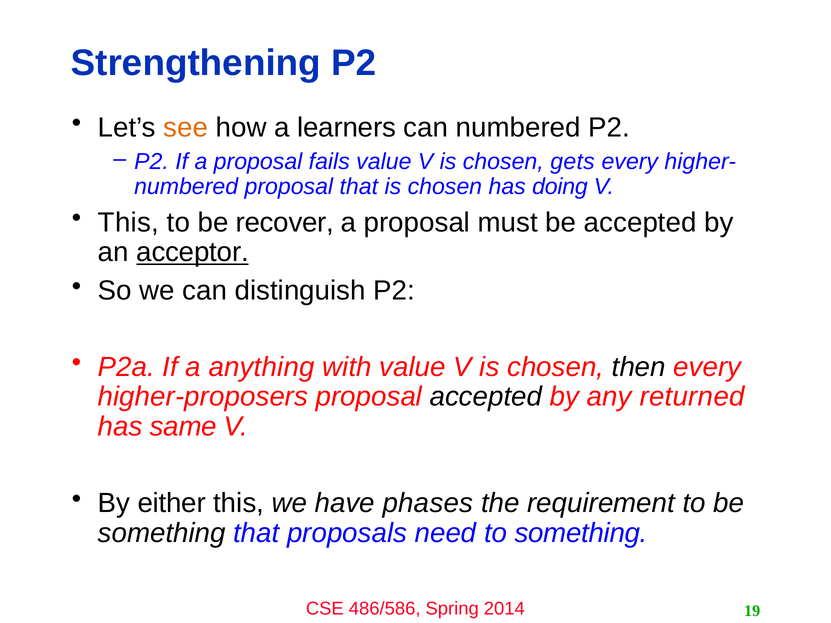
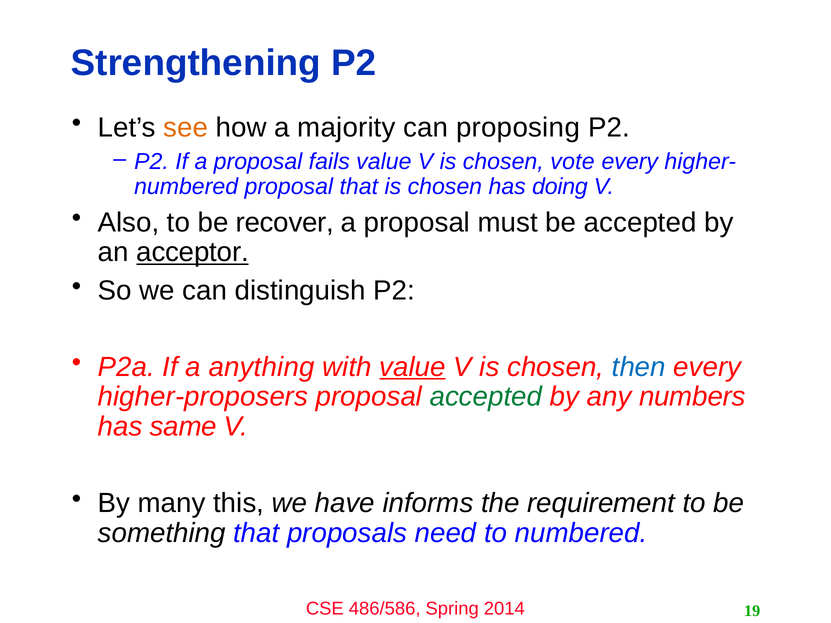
learners: learners -> majority
can numbered: numbered -> proposing
gets: gets -> vote
This at (128, 222): This -> Also
value at (412, 367) underline: none -> present
then colour: black -> blue
accepted at (486, 397) colour: black -> green
returned: returned -> numbers
either: either -> many
phases: phases -> informs
to something: something -> numbered
